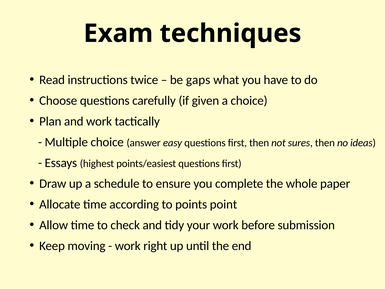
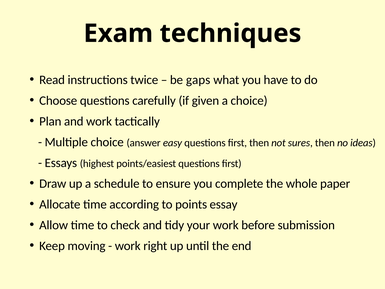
point: point -> essay
